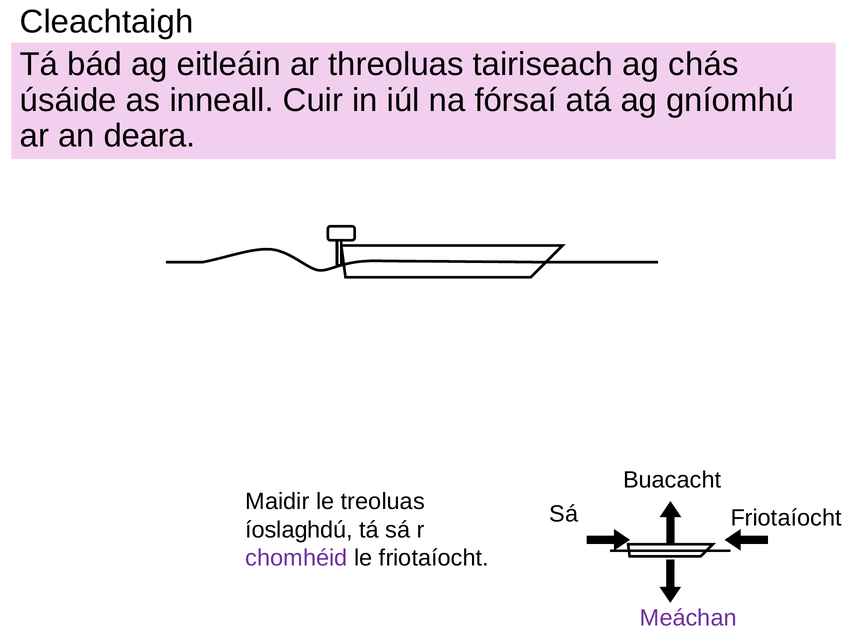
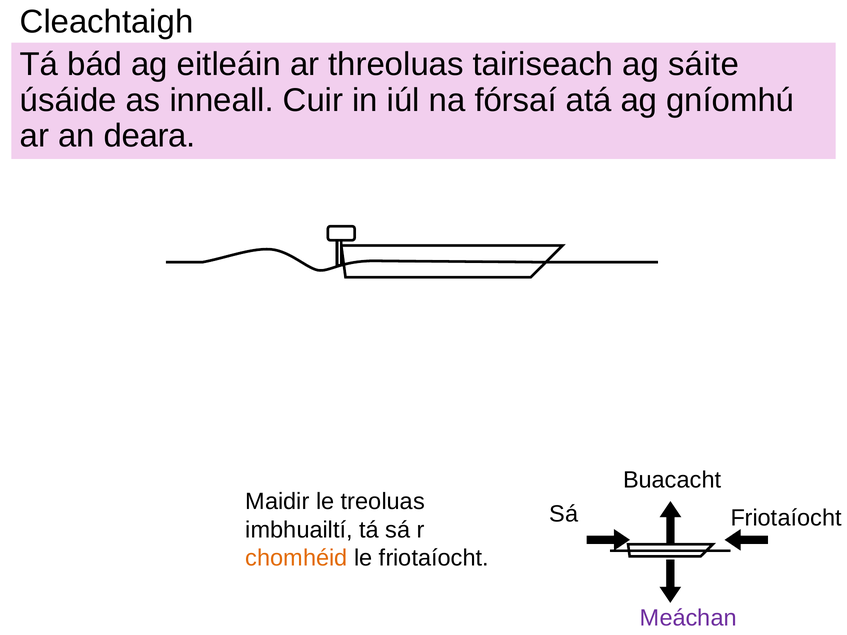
chás: chás -> sáite
íoslaghdú: íoslaghdú -> imbhuailtí
chomhéid colour: purple -> orange
